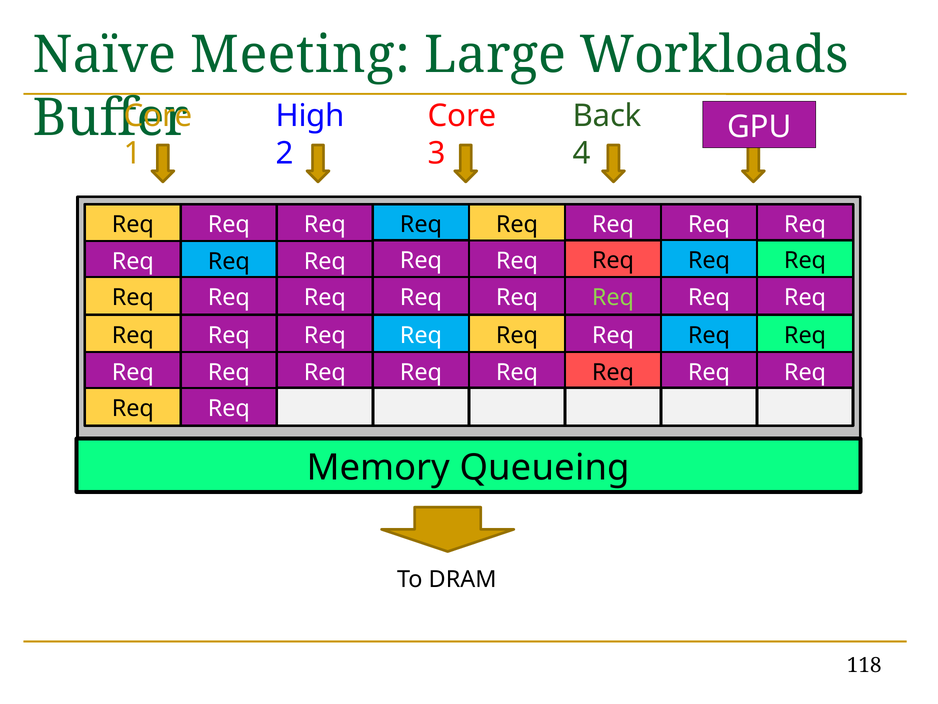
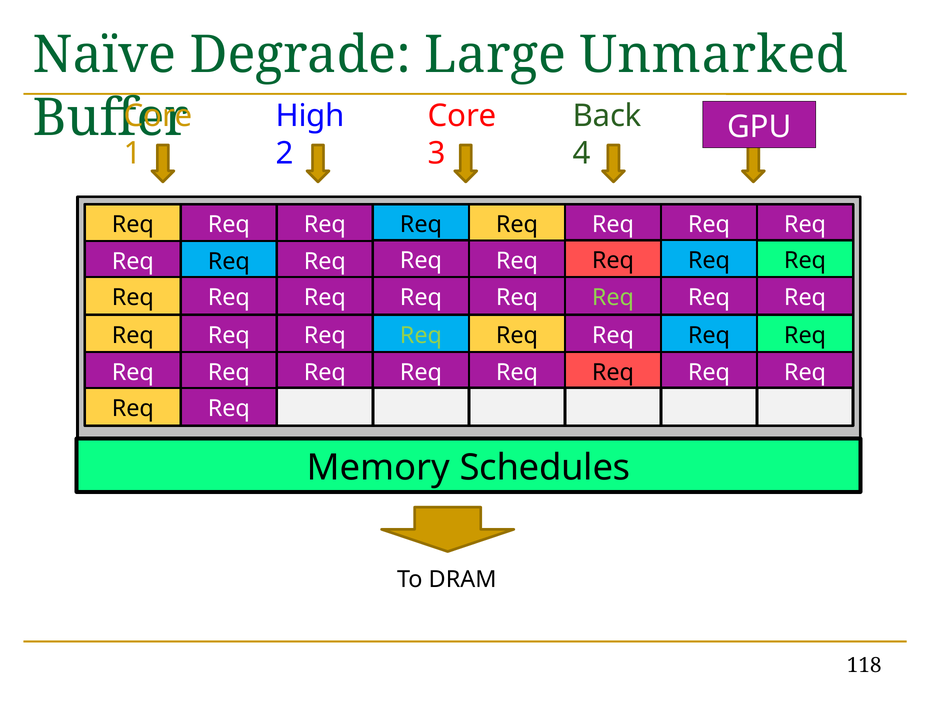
Meeting: Meeting -> Degrade
Workloads: Workloads -> Unmarked
Req at (421, 335) colour: white -> light green
Queueing: Queueing -> Schedules
